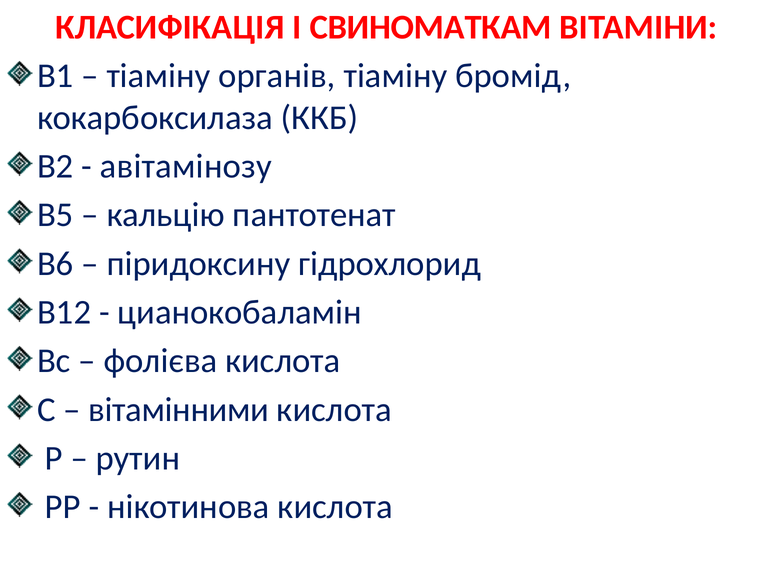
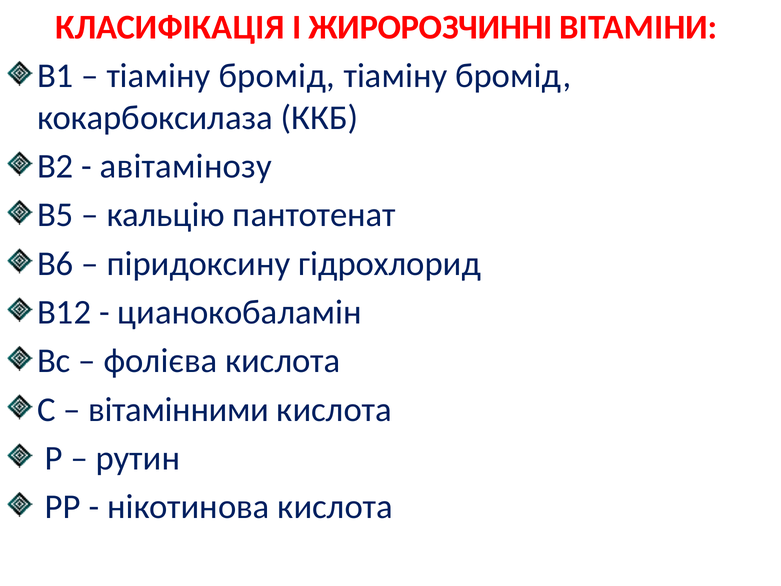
СВИНОМАТКАМ: СВИНОМАТКАМ -> ЖИРОРОЗЧИННІ
органів at (277, 76): органів -> бромід
